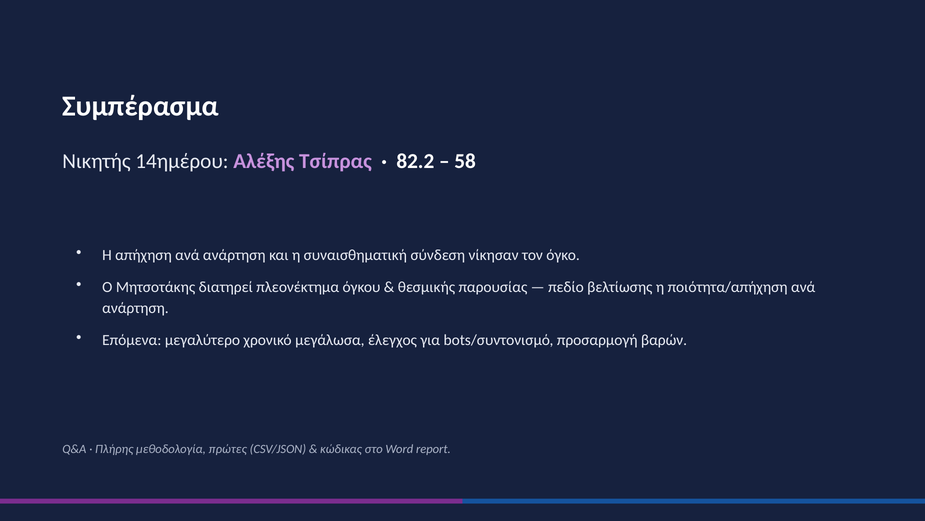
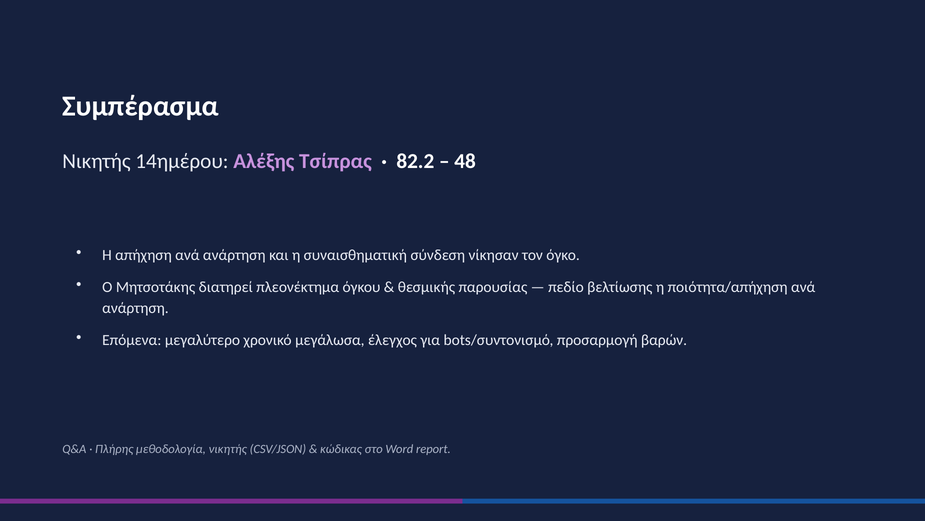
58: 58 -> 48
μεθοδολογία πρώτες: πρώτες -> νικητής
